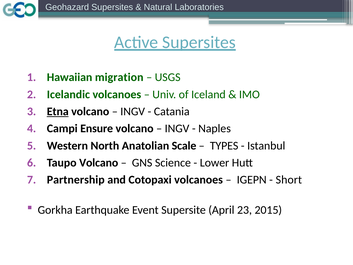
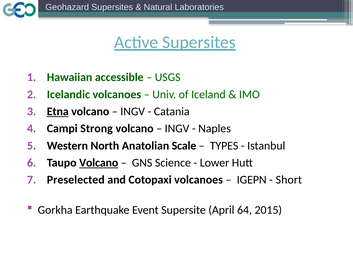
migration: migration -> accessible
Ensure: Ensure -> Strong
Volcano at (99, 163) underline: none -> present
Partnership: Partnership -> Preselected
23: 23 -> 64
